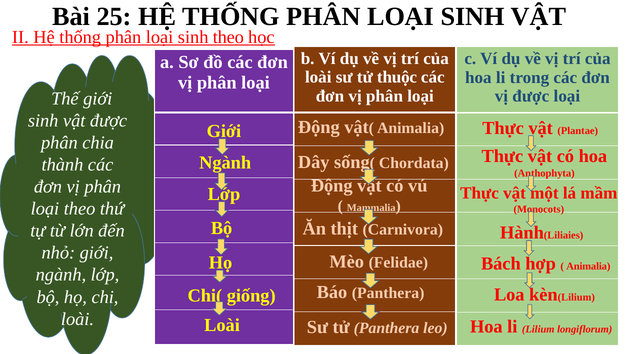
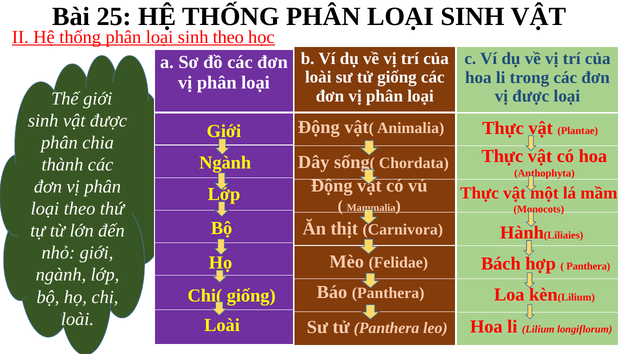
tử thuộc: thuộc -> giống
Animalia at (588, 267): Animalia -> Panthera
